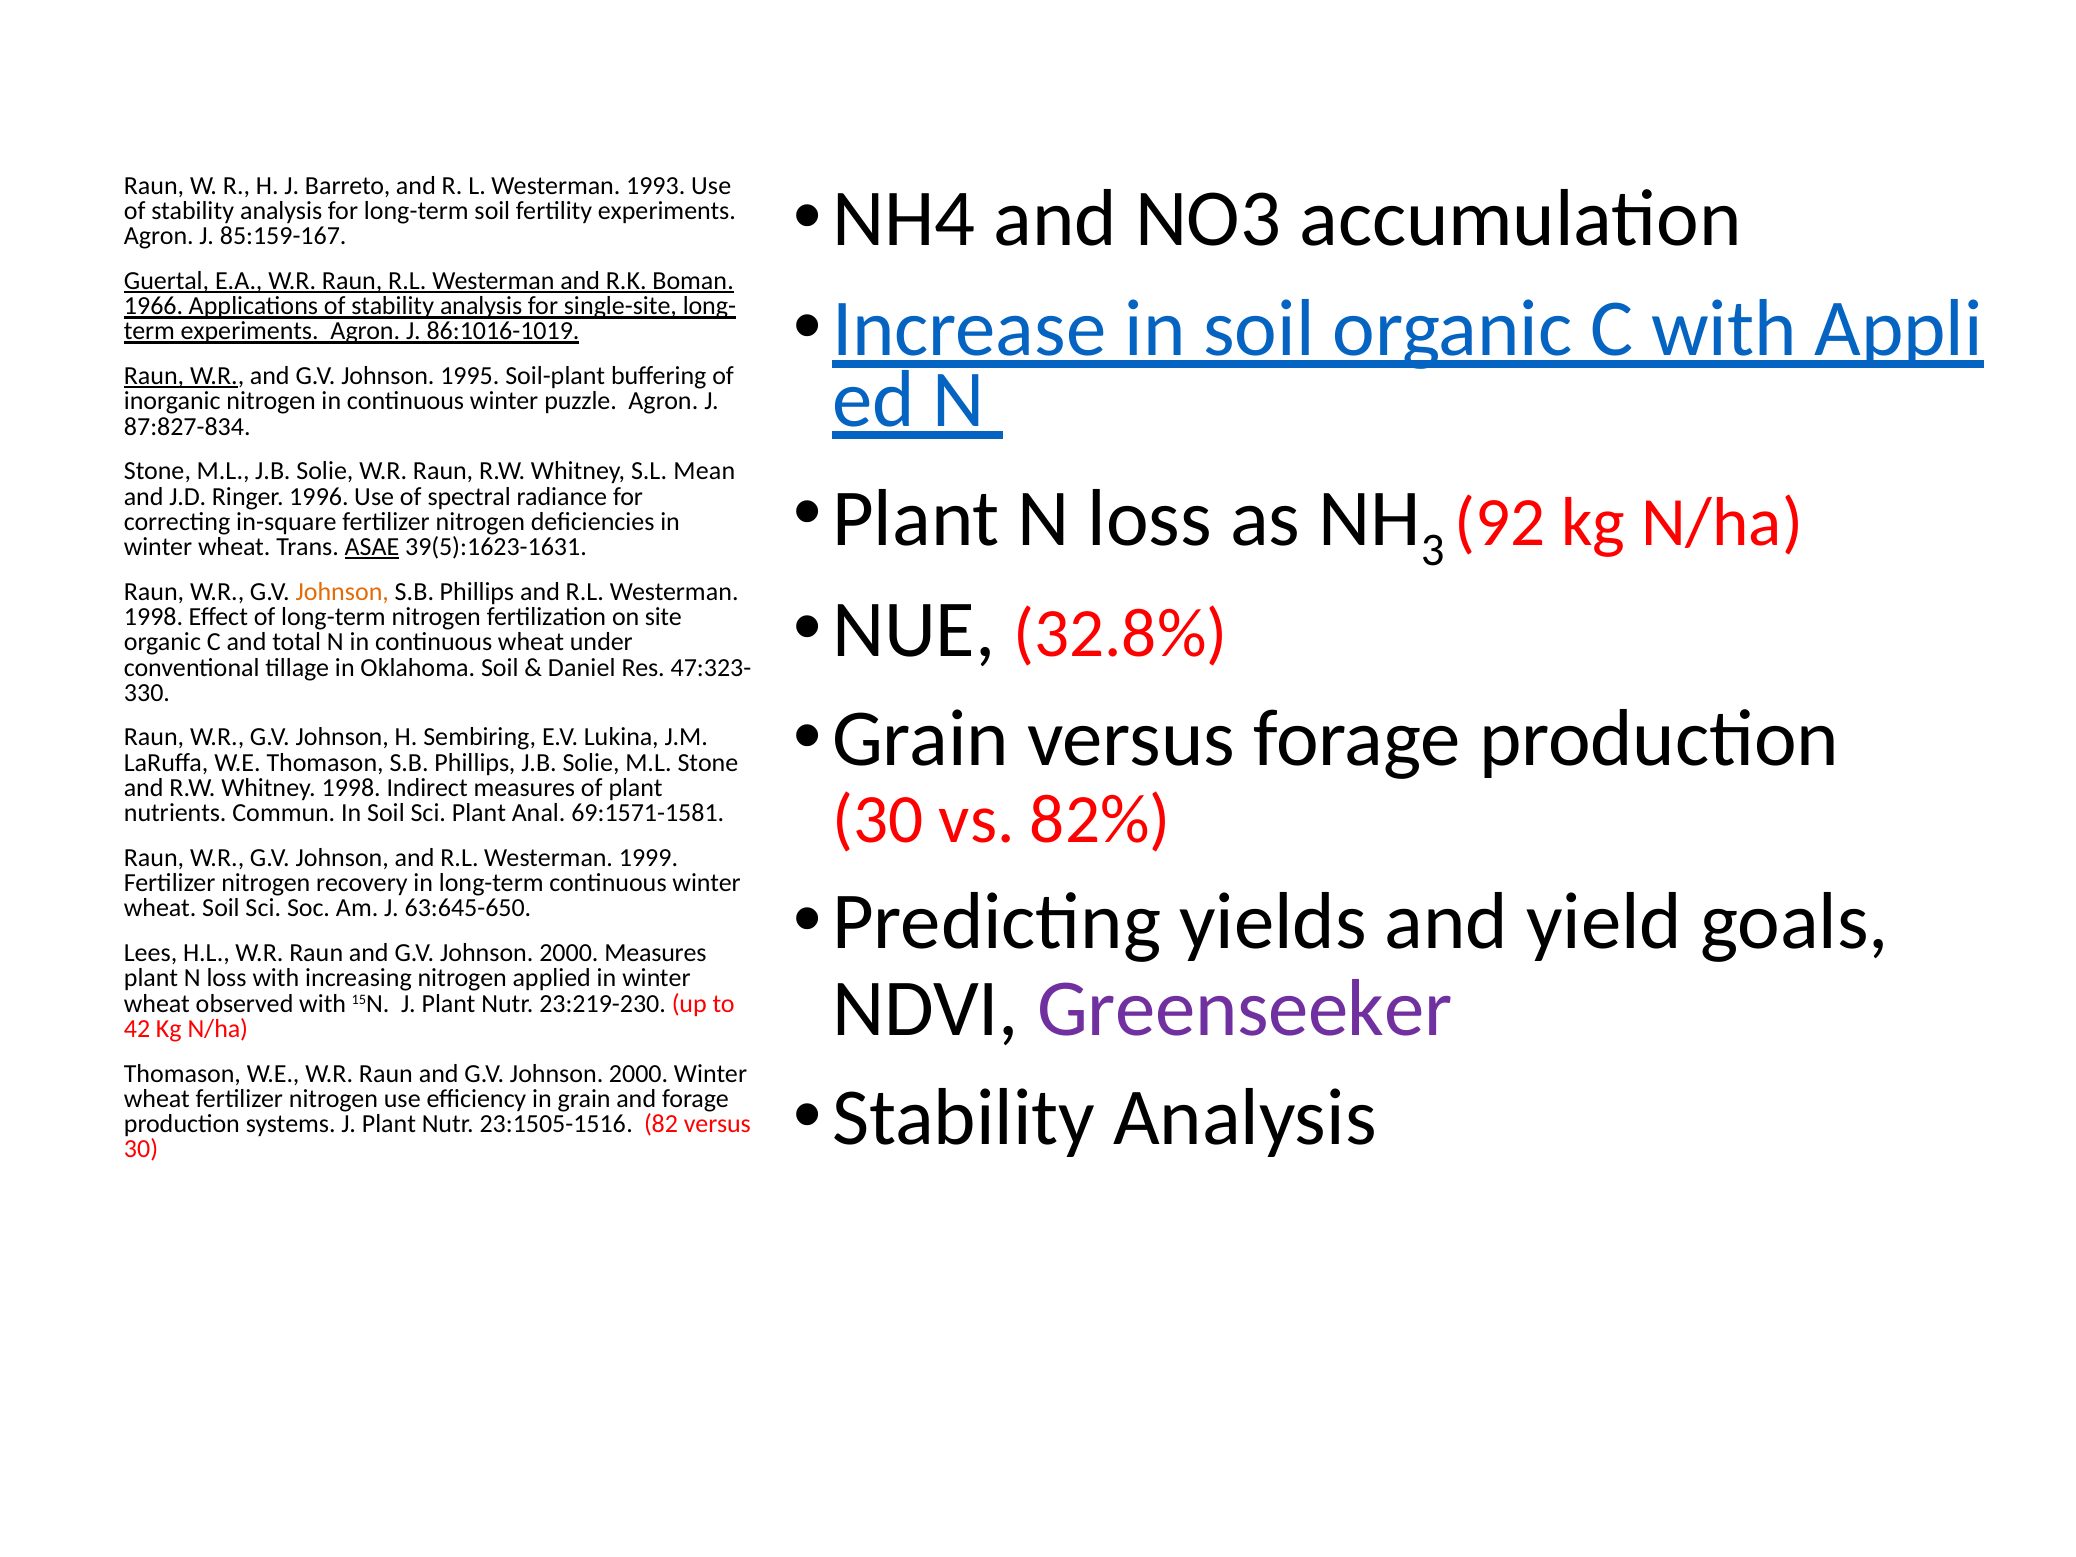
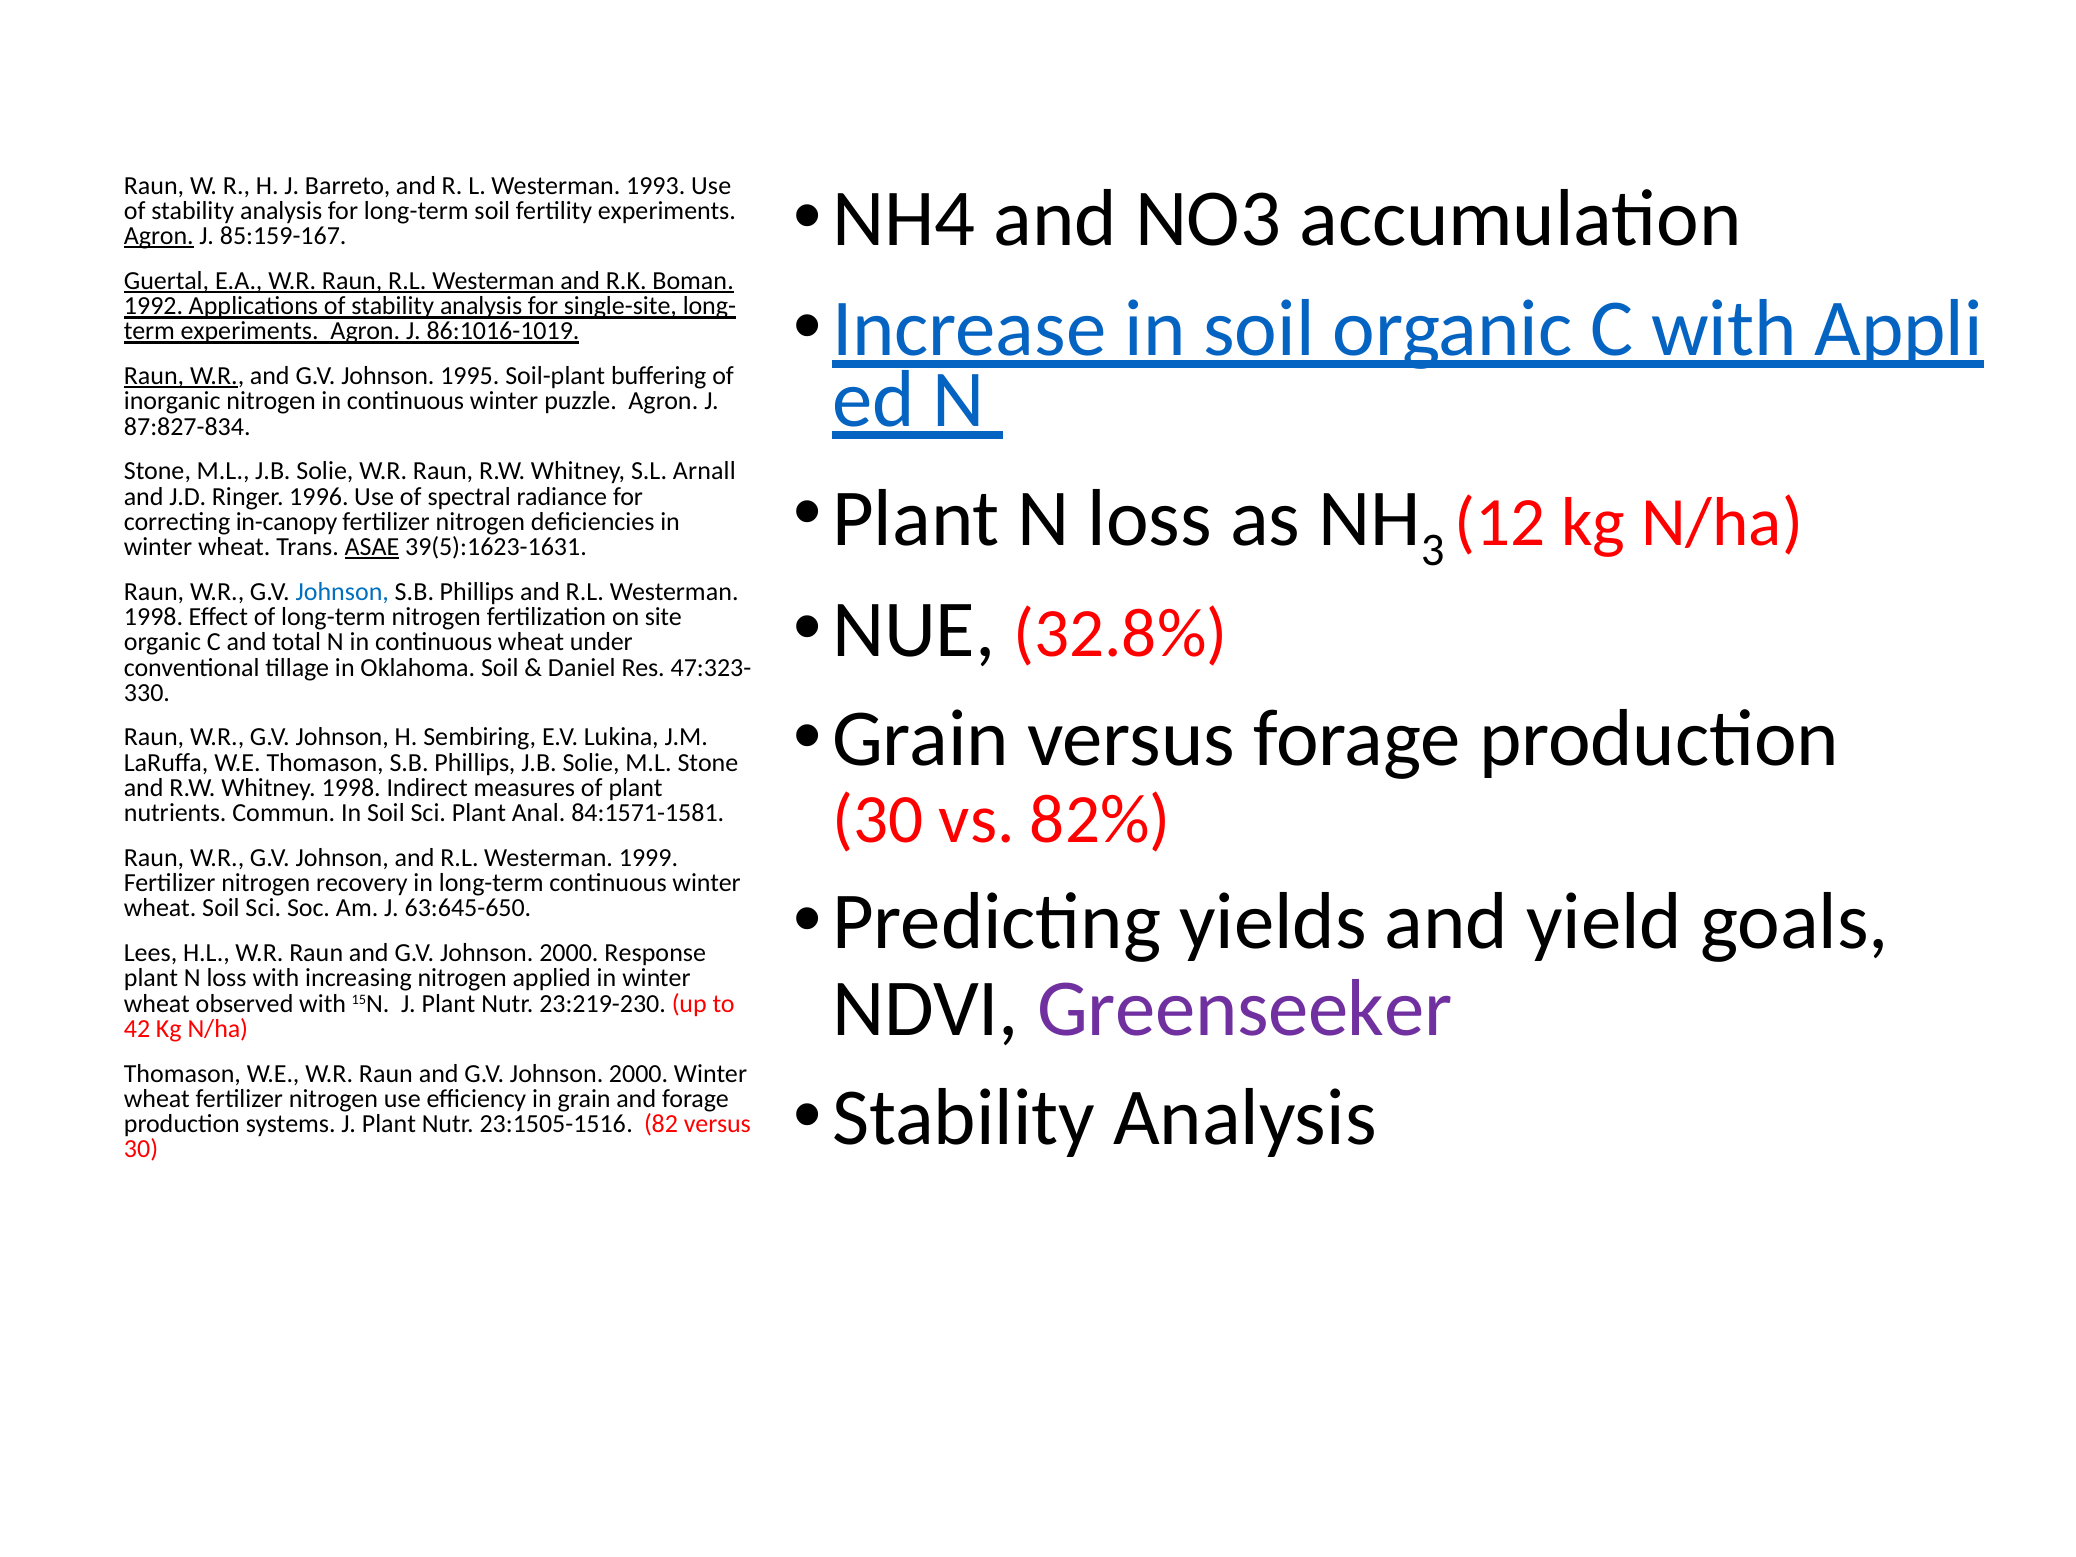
Agron at (159, 236) underline: none -> present
1966: 1966 -> 1992
Mean: Mean -> Arnall
92: 92 -> 12
in-square: in-square -> in-canopy
Johnson at (342, 592) colour: orange -> blue
69:1571-1581: 69:1571-1581 -> 84:1571-1581
2000 Measures: Measures -> Response
